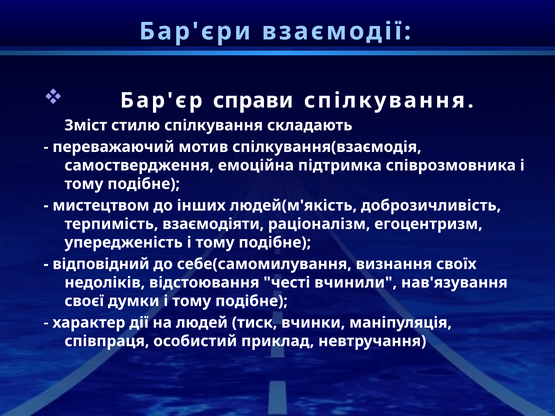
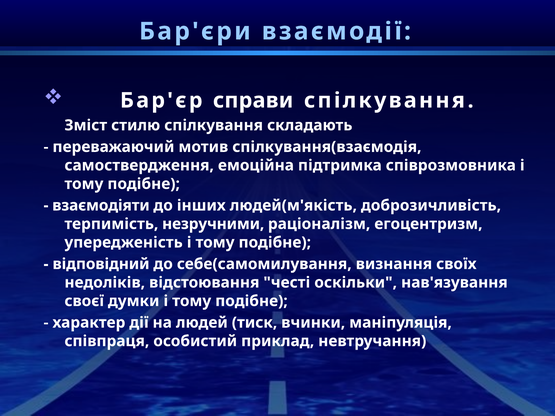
мистецтвом: мистецтвом -> взаємодіяти
взаємодіяти: взаємодіяти -> незручними
вчинили: вчинили -> оскільки
